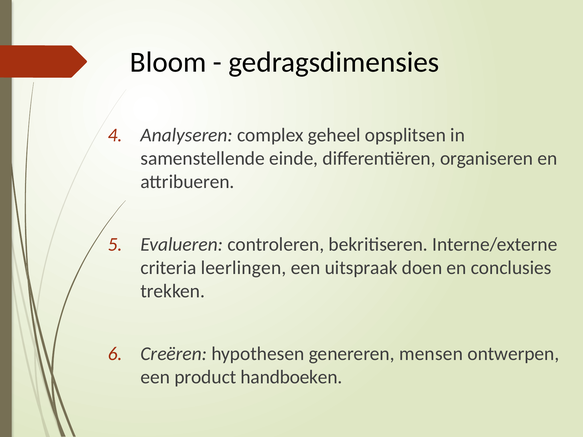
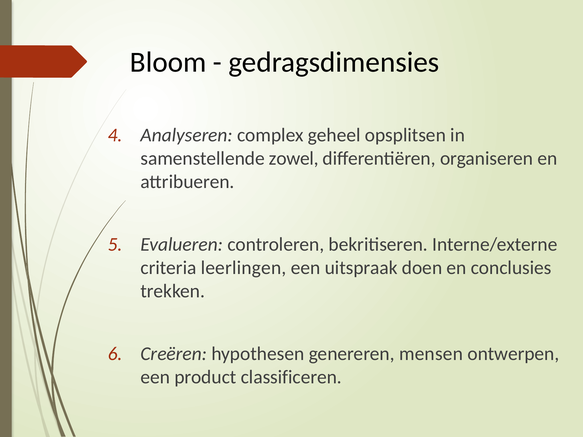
einde: einde -> zowel
handboeken: handboeken -> classificeren
